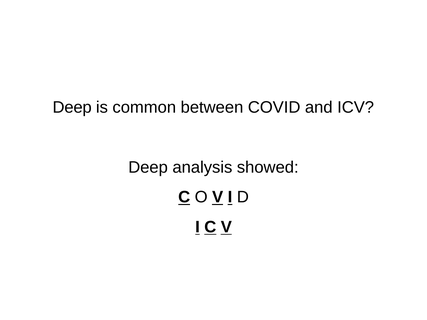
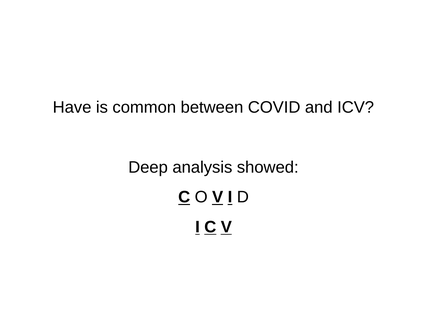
Deep at (72, 108): Deep -> Have
